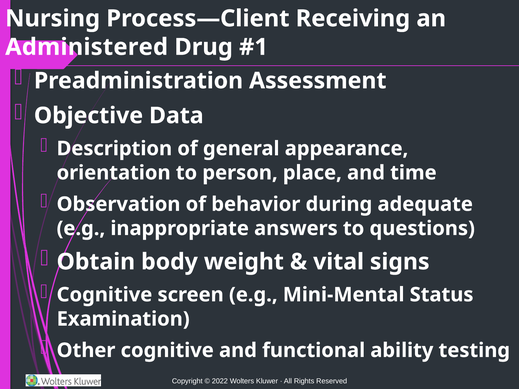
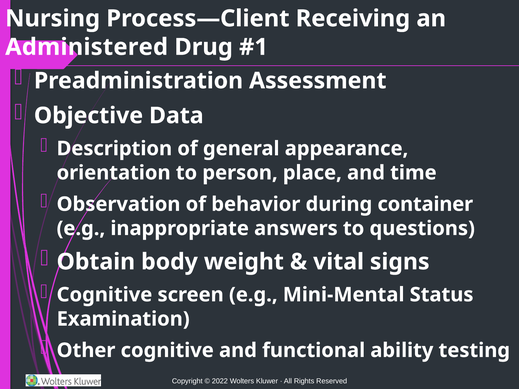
adequate: adequate -> container
